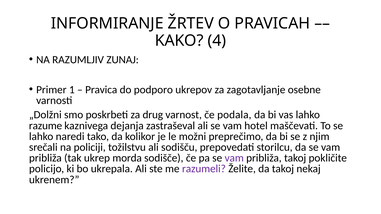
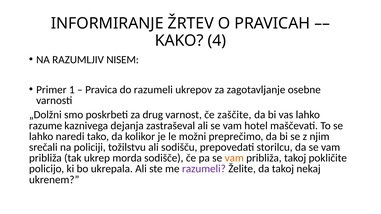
ZUNAJ: ZUNAJ -> NISEM
do podporo: podporo -> razumeli
podala: podala -> zaščite
vam at (234, 158) colour: purple -> orange
